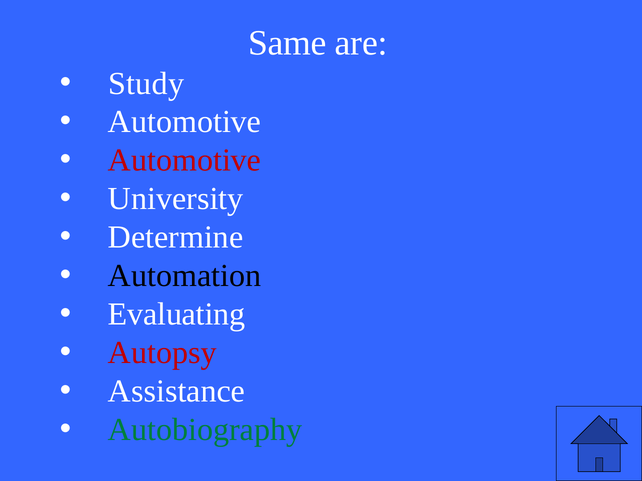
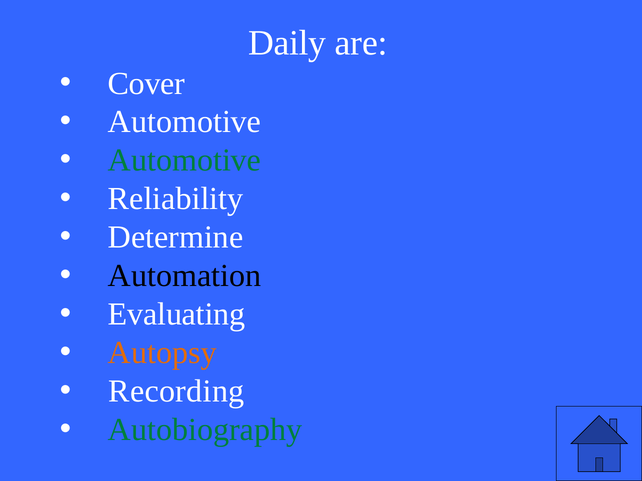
Same: Same -> Daily
Study: Study -> Cover
Automotive at (185, 161) colour: red -> green
University: University -> Reliability
Autopsy colour: red -> orange
Assistance: Assistance -> Recording
